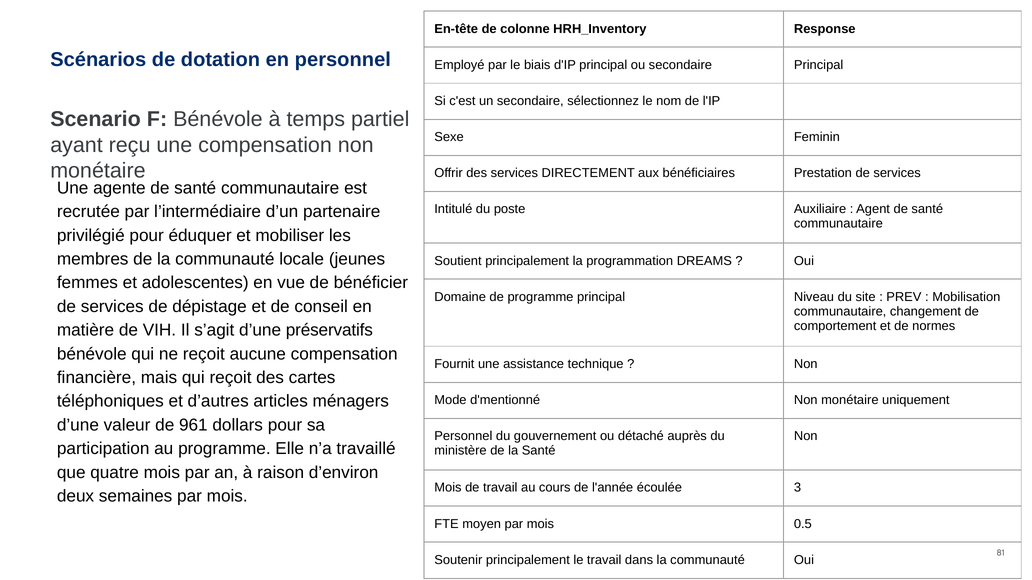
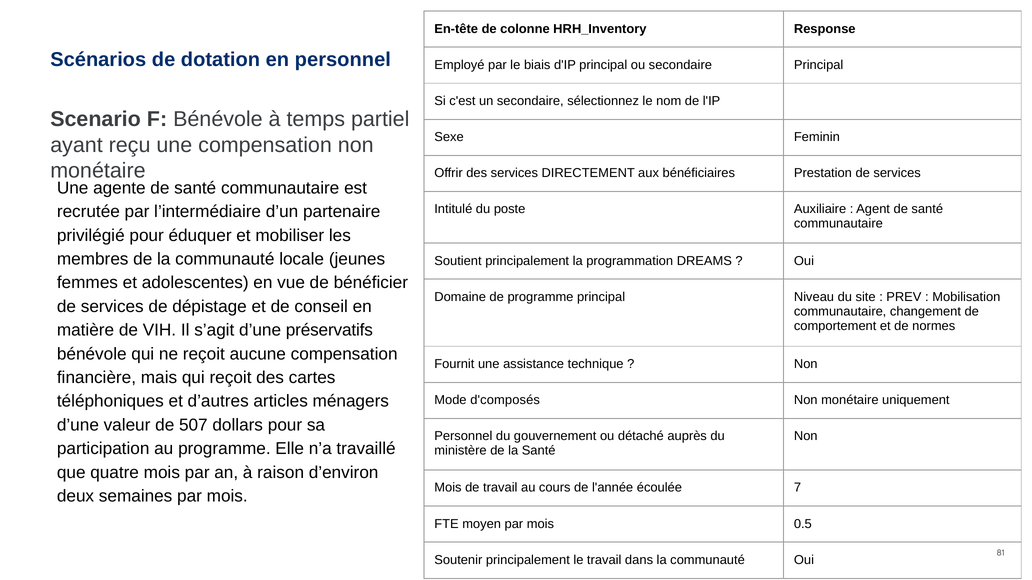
d'mentionné: d'mentionné -> d'composés
961: 961 -> 507
3: 3 -> 7
